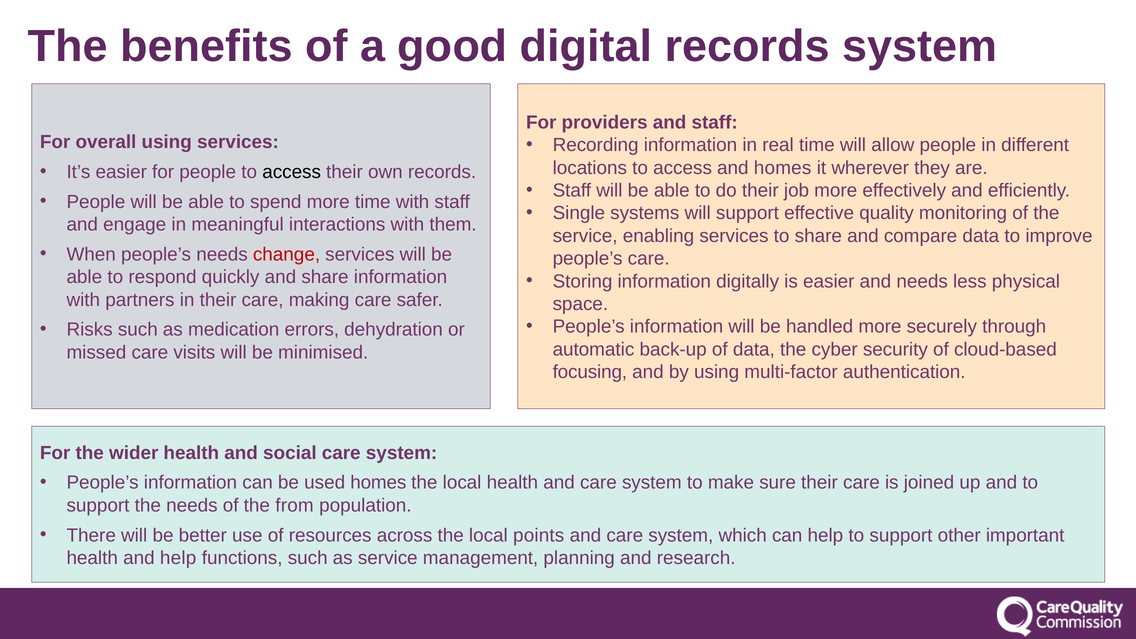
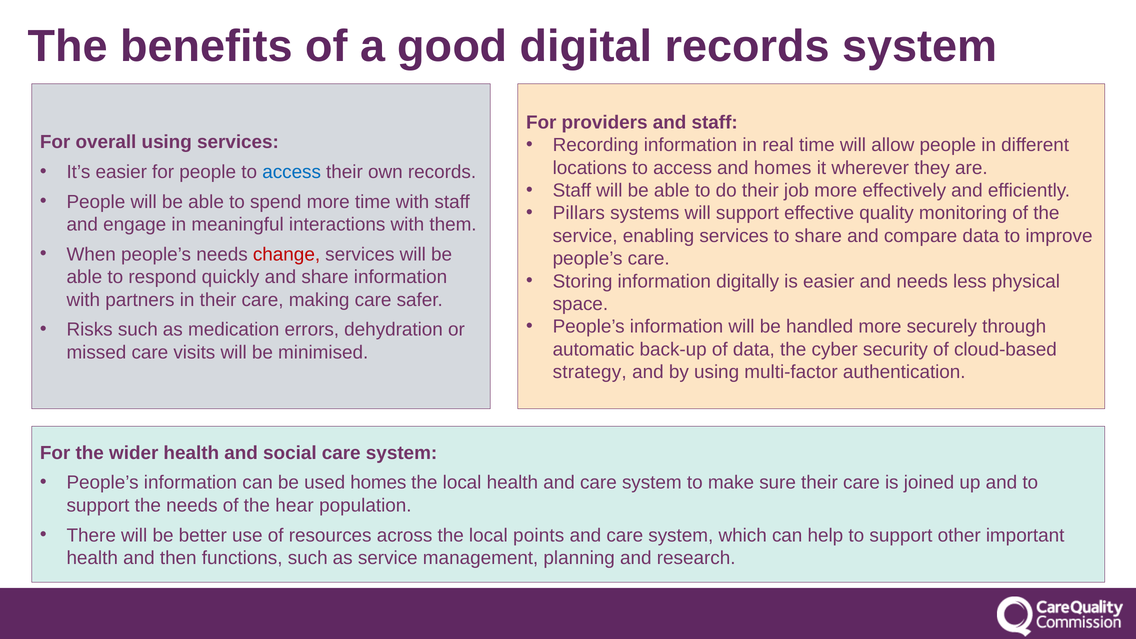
access at (292, 172) colour: black -> blue
Single: Single -> Pillars
focusing: focusing -> strategy
from: from -> hear
and help: help -> then
